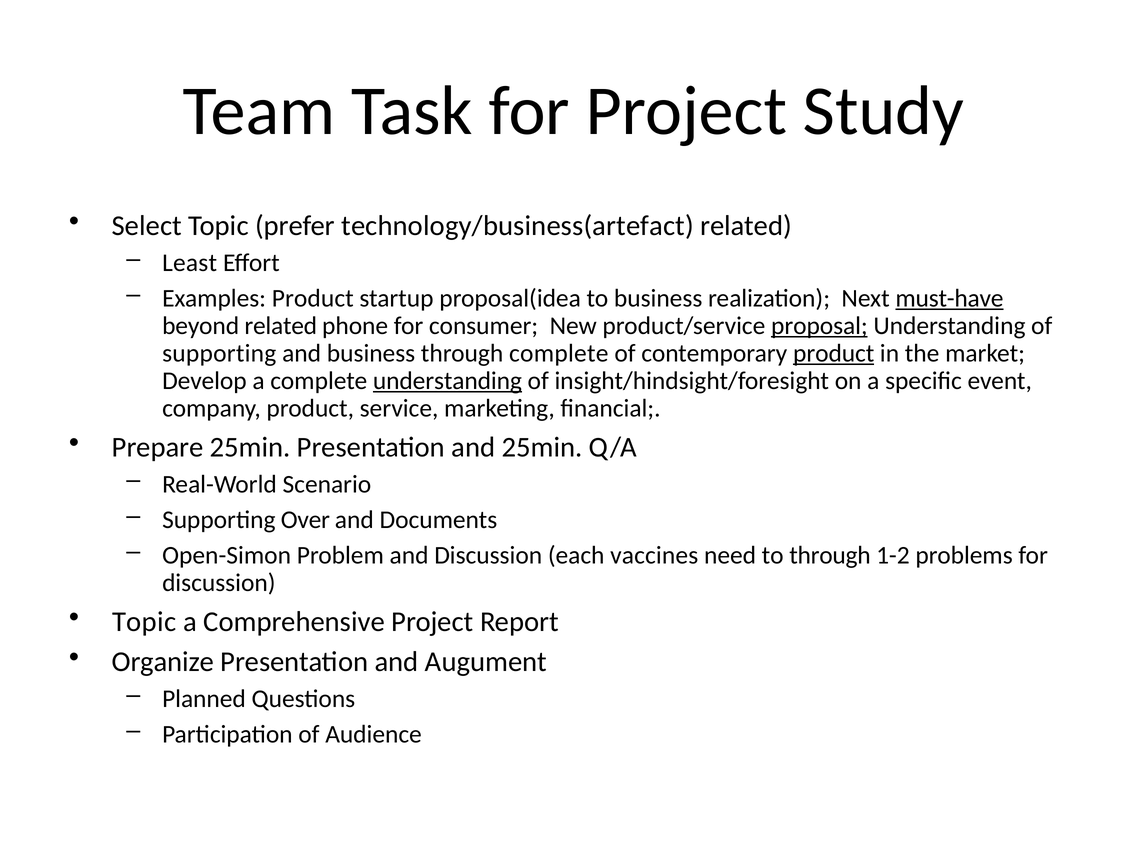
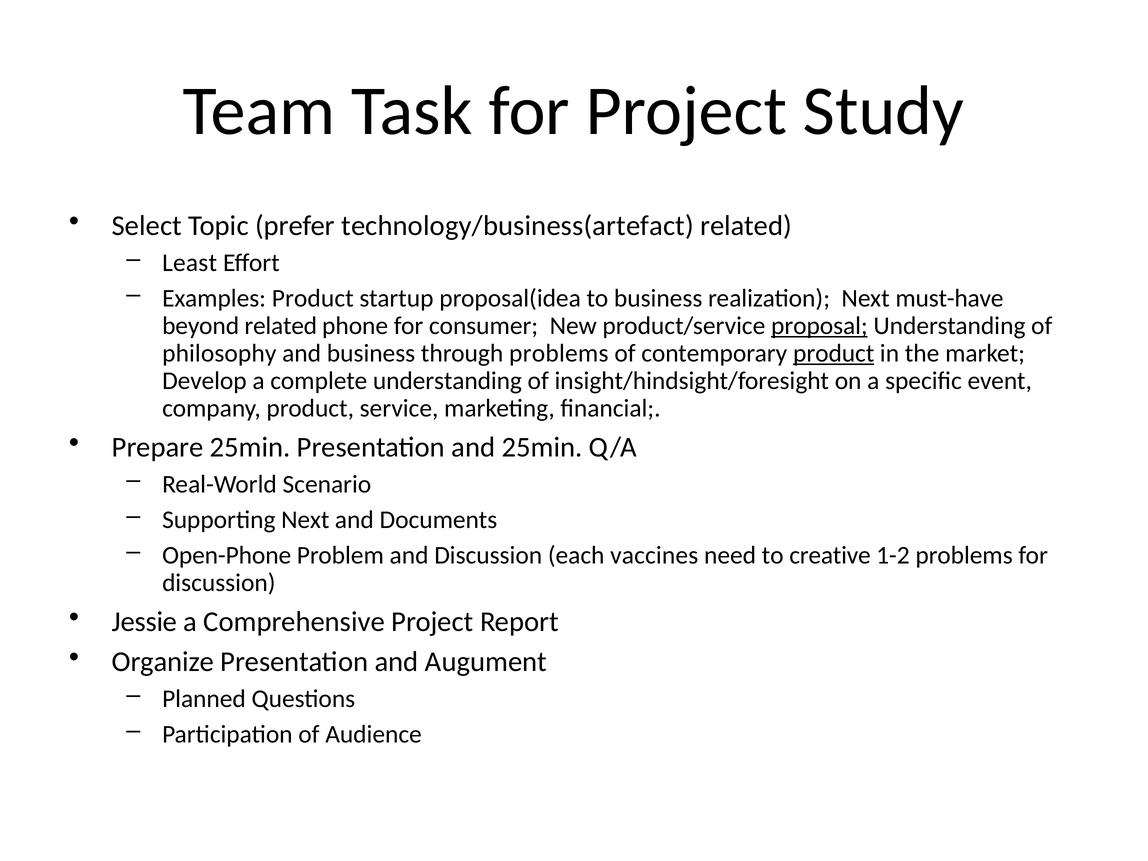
must-have underline: present -> none
supporting at (219, 353): supporting -> philosophy
through complete: complete -> problems
understanding at (447, 381) underline: present -> none
Supporting Over: Over -> Next
Open-Simon: Open-Simon -> Open-Phone
to through: through -> creative
Topic at (144, 622): Topic -> Jessie
